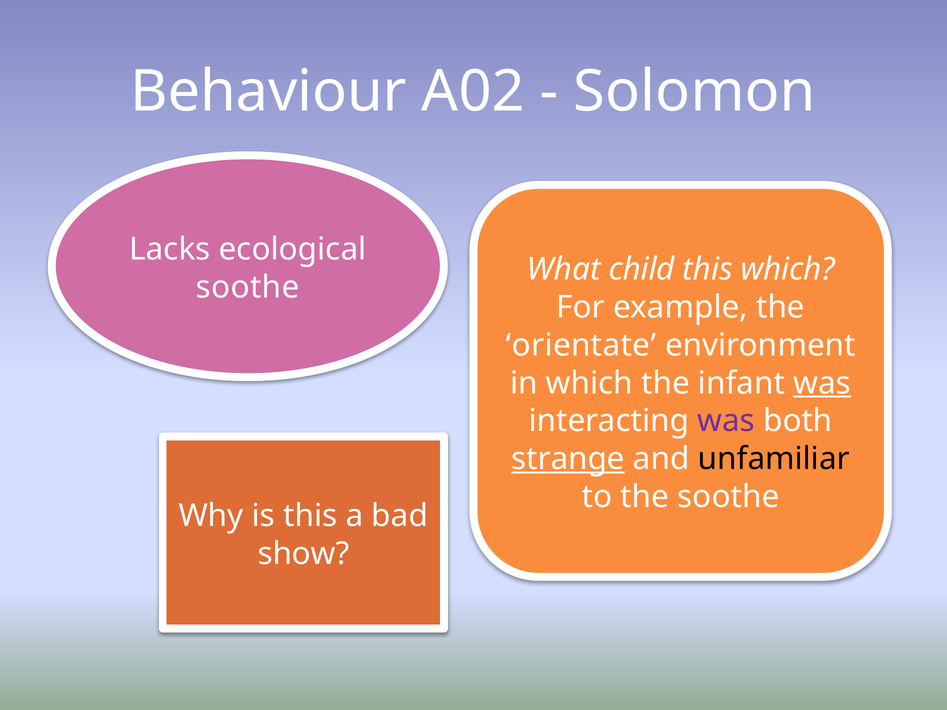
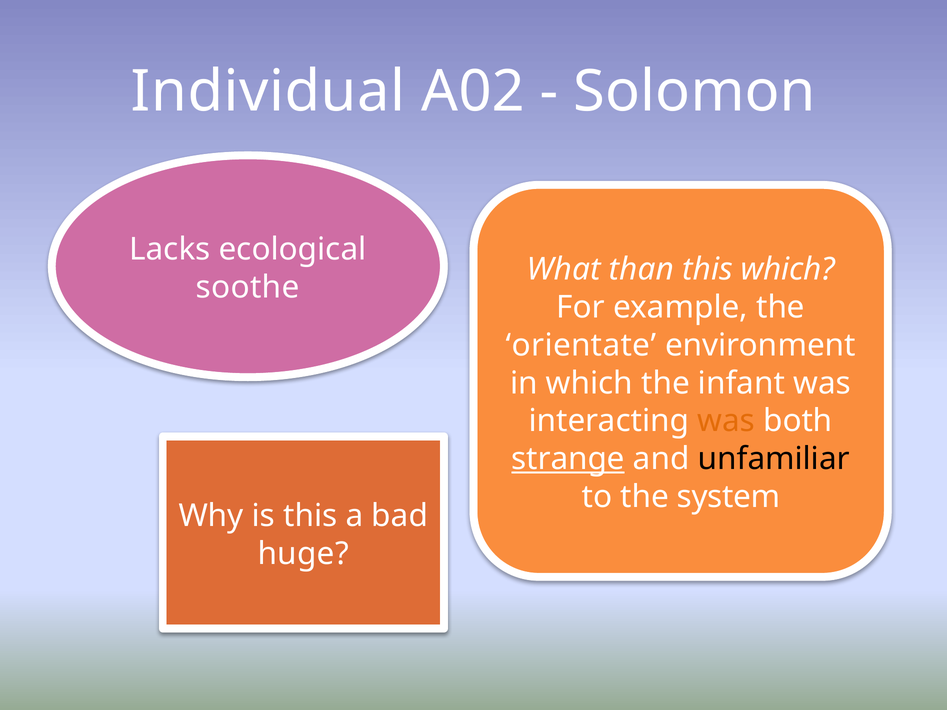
Behaviour: Behaviour -> Individual
child: child -> than
was at (822, 383) underline: present -> none
was at (726, 421) colour: purple -> orange
the soothe: soothe -> system
show: show -> huge
